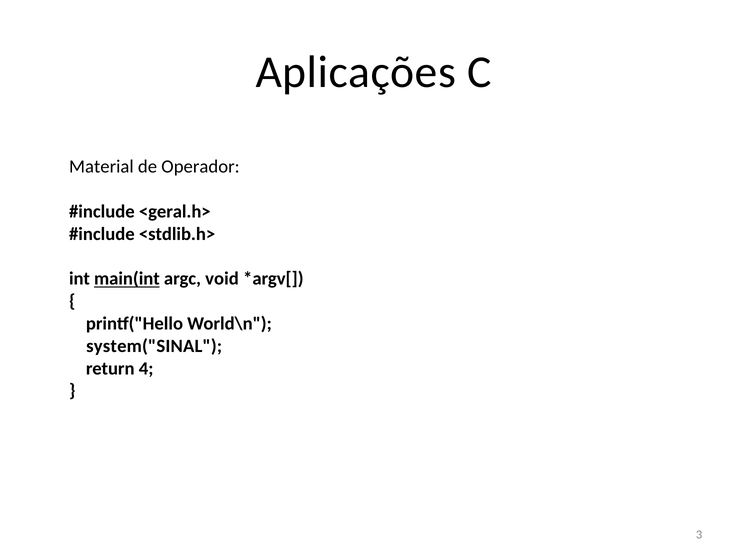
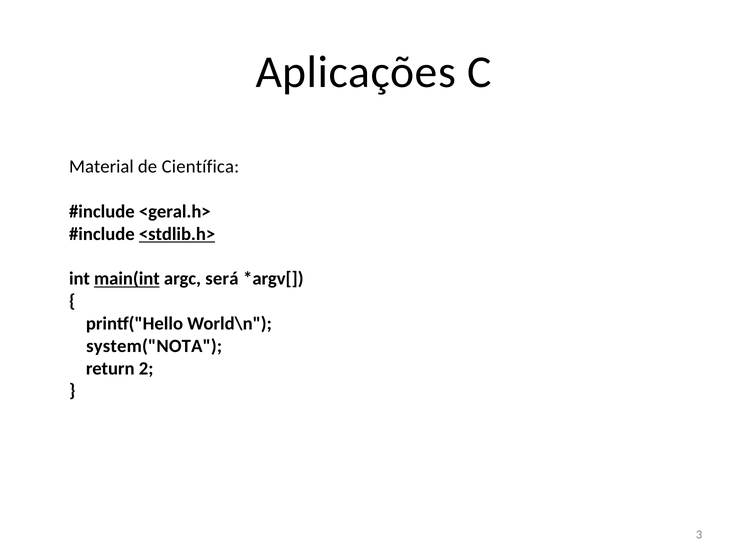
Operador: Operador -> Científica
<stdlib.h> underline: none -> present
void: void -> será
system("SINAL: system("SINAL -> system("NOTA
4: 4 -> 2
